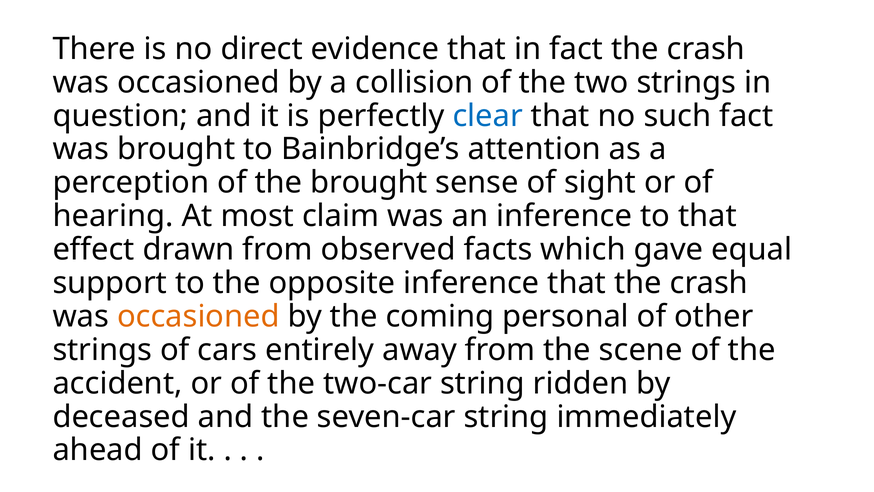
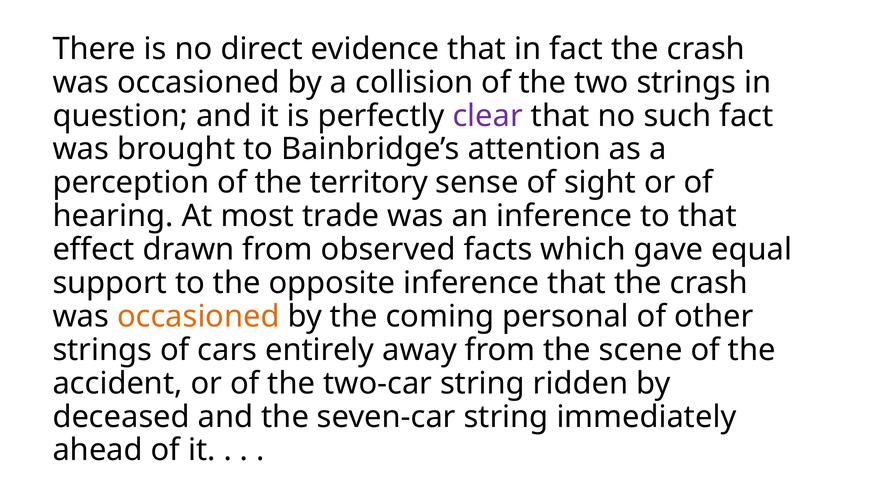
clear colour: blue -> purple
the brought: brought -> territory
claim: claim -> trade
